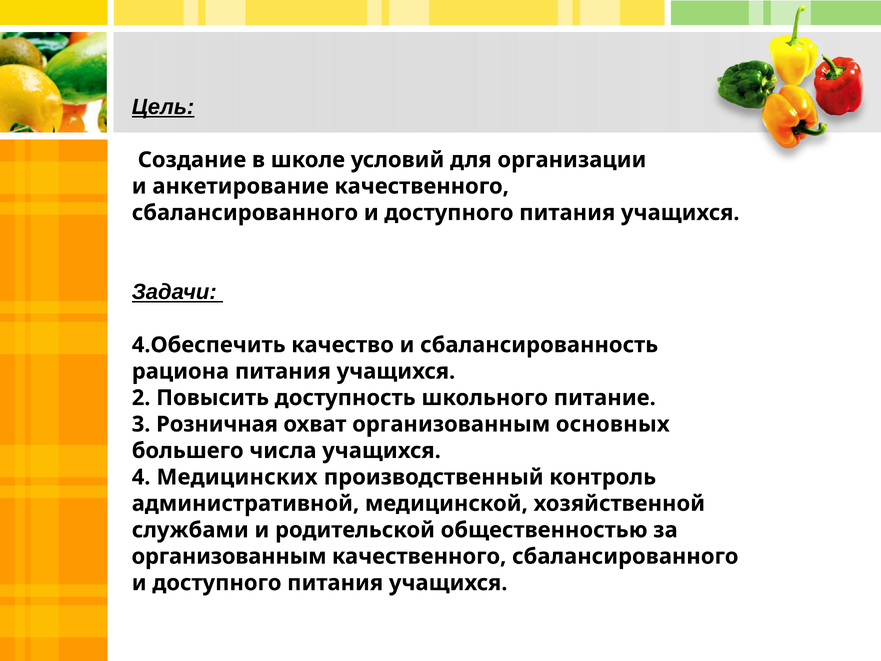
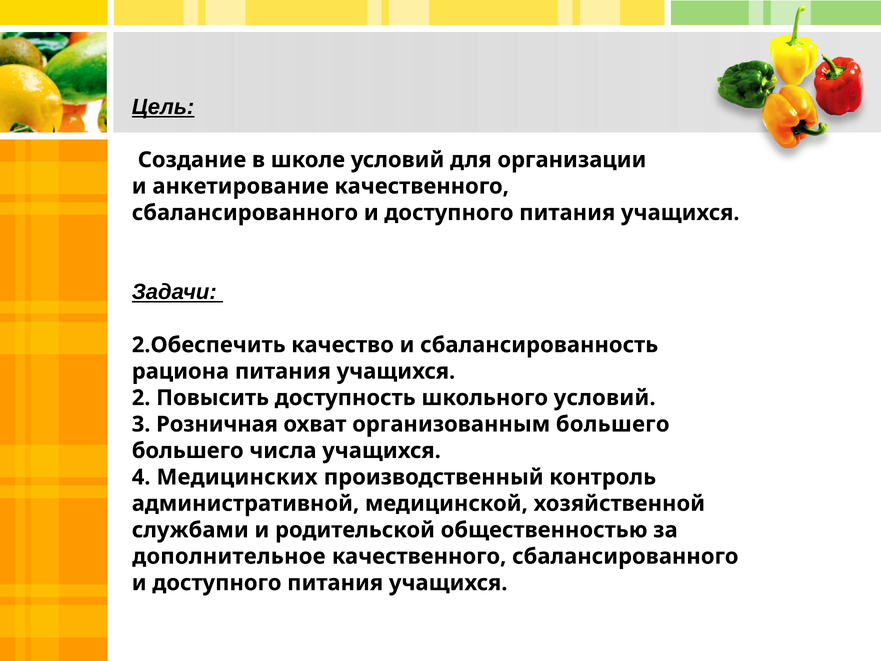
4.Обеспечить: 4.Обеспечить -> 2.Обеспечить
школьного питание: питание -> условий
организованным основных: основных -> большего
организованным at (229, 556): организованным -> дополнительное
